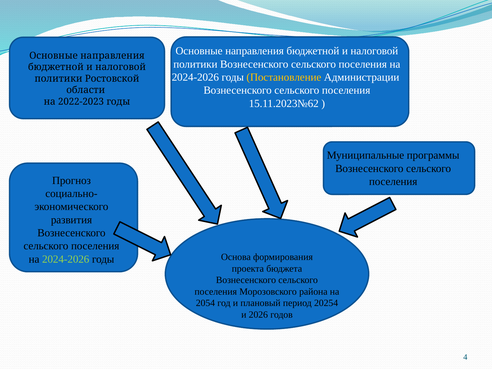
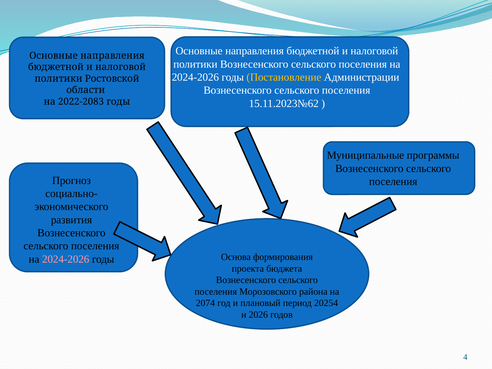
2022-2023: 2022-2023 -> 2022-2083
2024-2026 at (66, 259) colour: light green -> pink
2054: 2054 -> 2074
